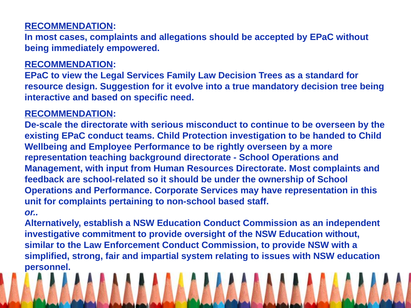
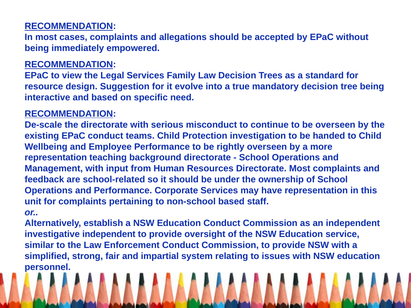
investigative commitment: commitment -> independent
Education without: without -> service
